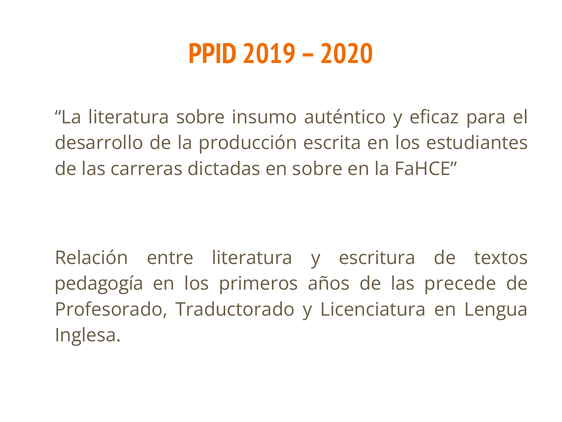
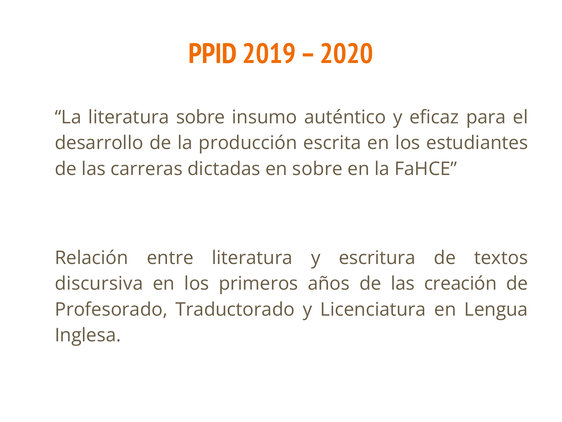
pedagogía: pedagogía -> discursiva
precede: precede -> creación
